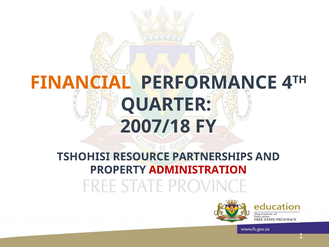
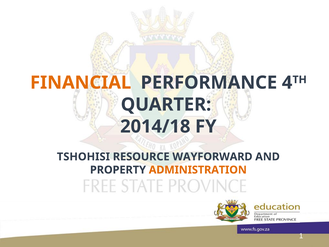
2007/18: 2007/18 -> 2014/18
PARTNERSHIPS: PARTNERSHIPS -> WAYFORWARD
ADMINISTRATION colour: red -> orange
